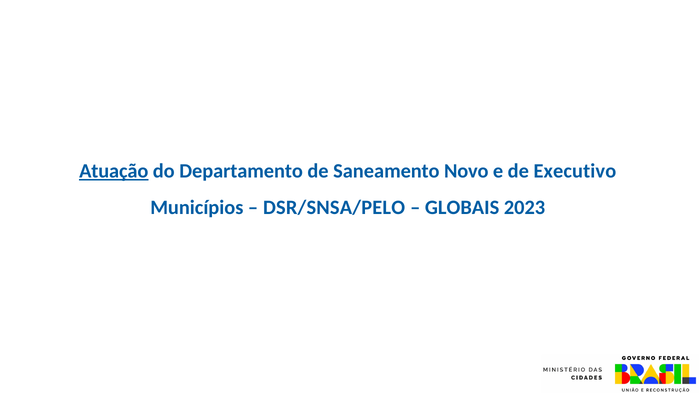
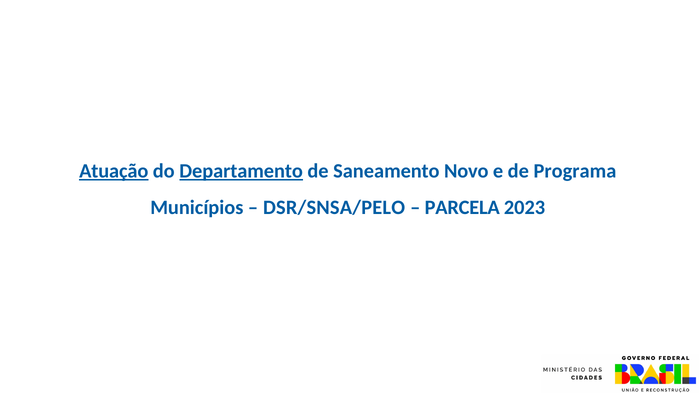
Departamento underline: none -> present
Executivo: Executivo -> Programa
GLOBAIS: GLOBAIS -> PARCELA
